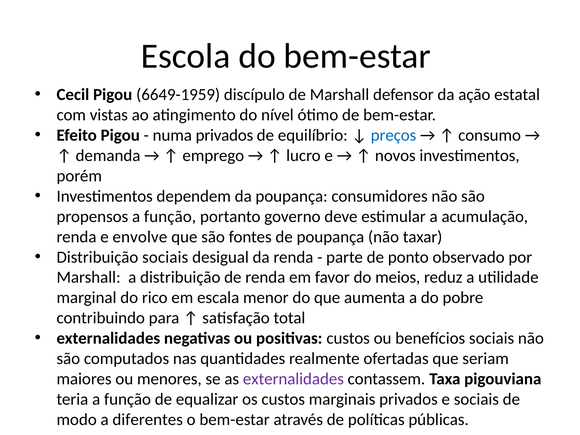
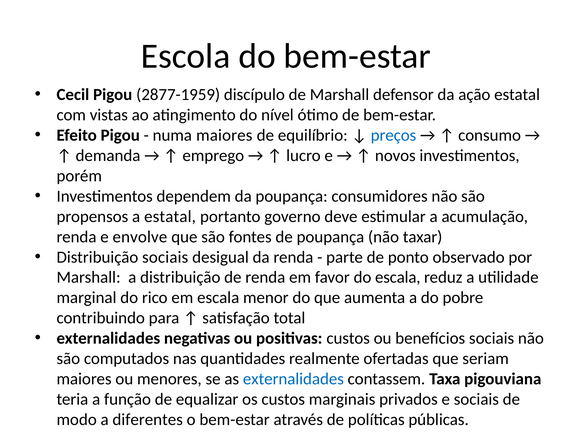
6649-1959: 6649-1959 -> 2877-1959
numa privados: privados -> maiores
propensos a função: função -> estatal
do meios: meios -> escala
externalidades at (293, 379) colour: purple -> blue
